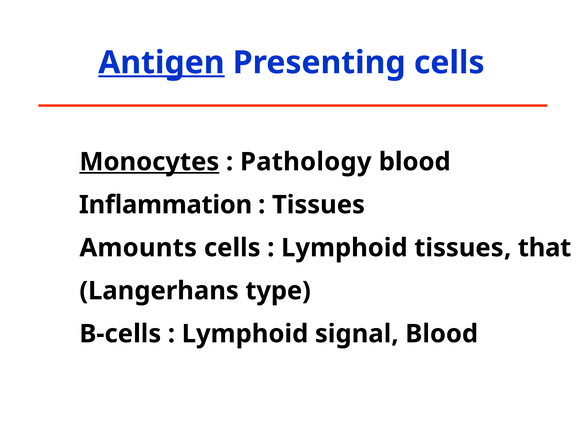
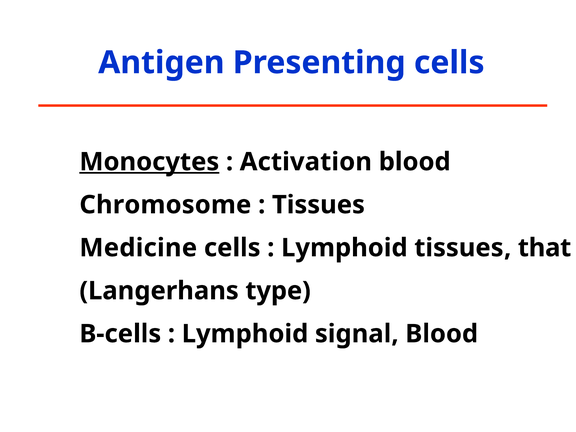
Antigen underline: present -> none
Pathology: Pathology -> Activation
Inflammation: Inflammation -> Chromosome
Amounts: Amounts -> Medicine
